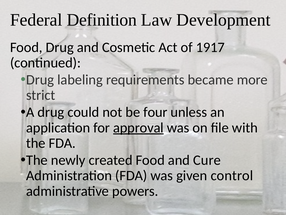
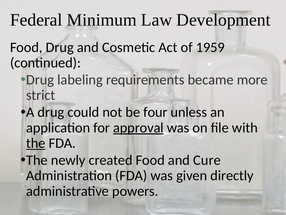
Definition: Definition -> Minimum
1917: 1917 -> 1959
the at (36, 143) underline: none -> present
control: control -> directly
